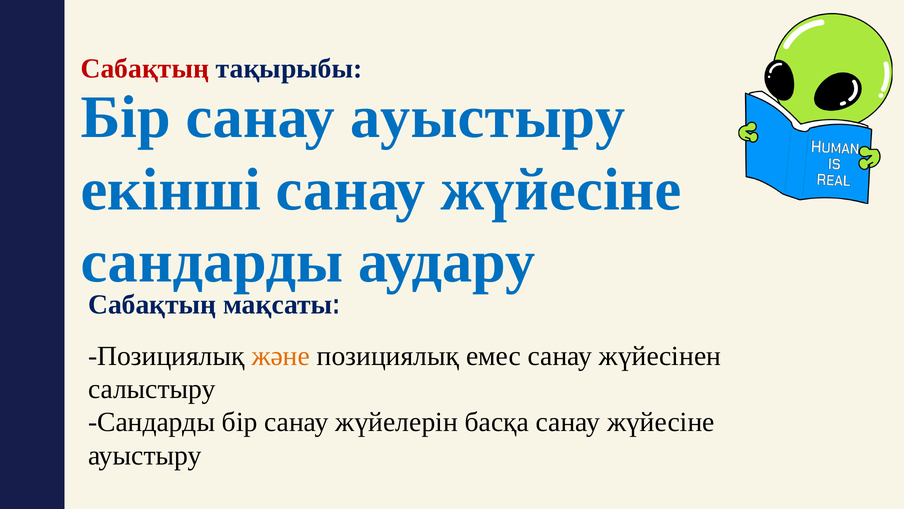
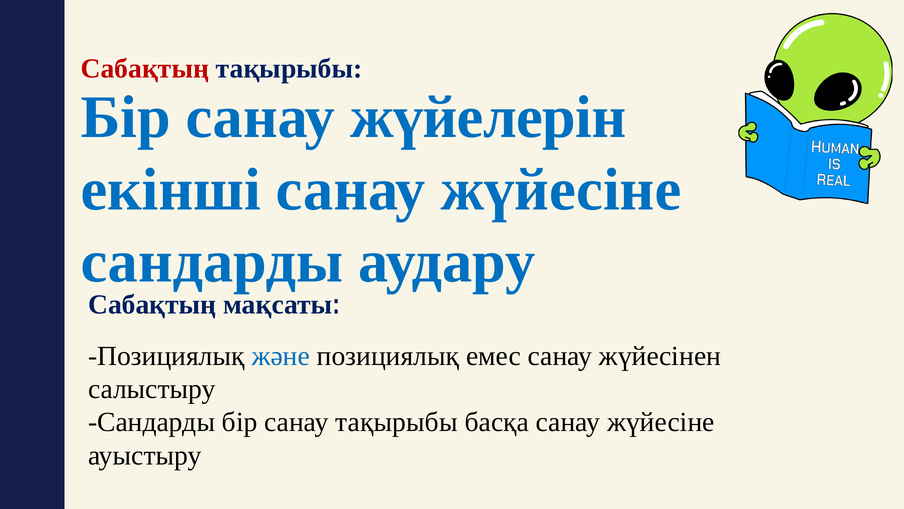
санау ауыстыру: ауыстыру -> жүйелерін
және colour: orange -> blue
санау жүйелерін: жүйелерін -> тақырыбы
